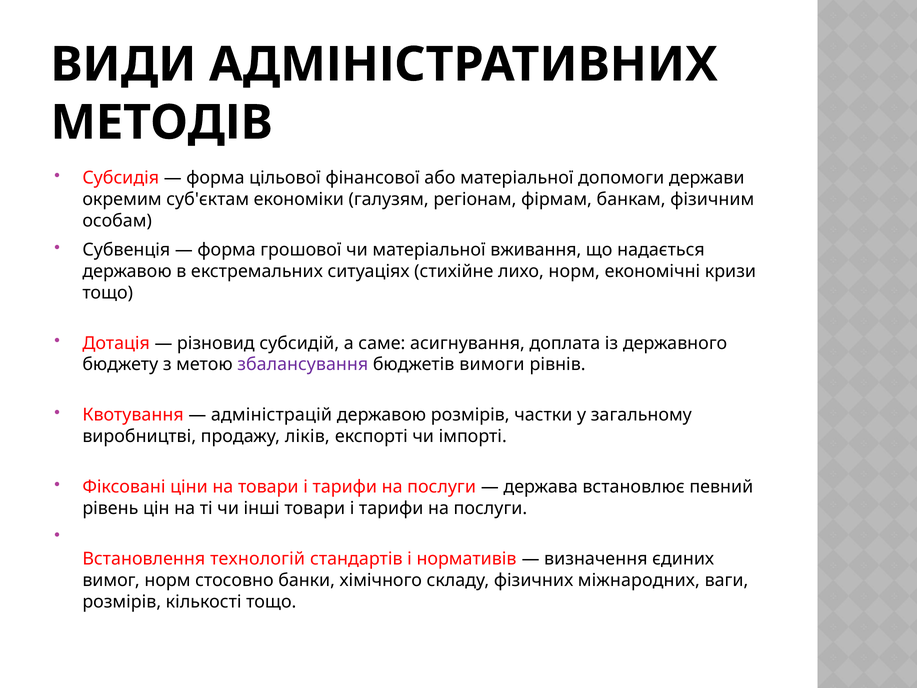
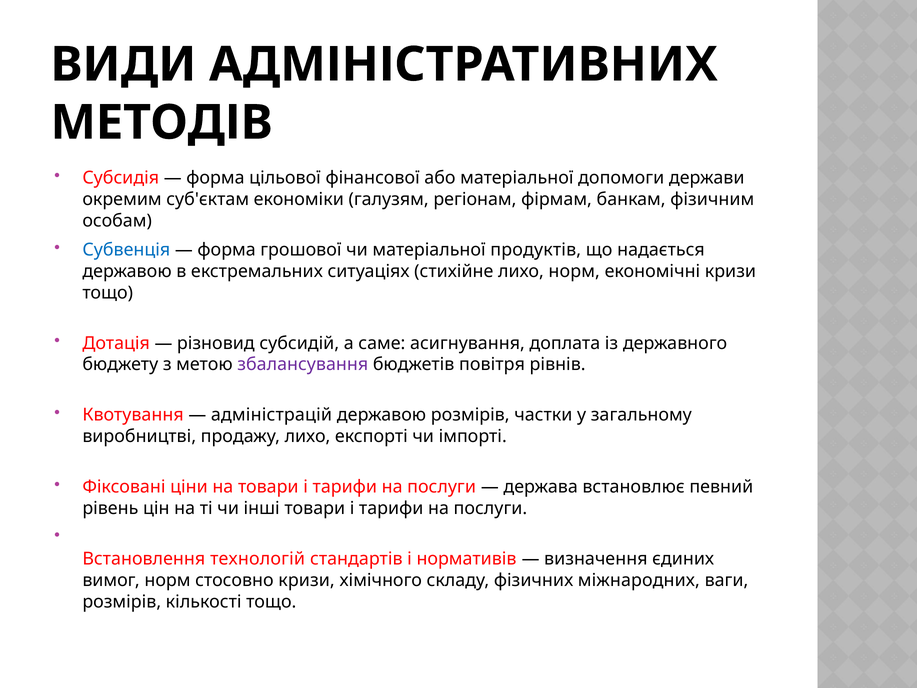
Субвенція colour: black -> blue
вживання: вживання -> продуктів
вимоги: вимоги -> повітря
продажу ліків: ліків -> лихо
стосовно банки: банки -> кризи
